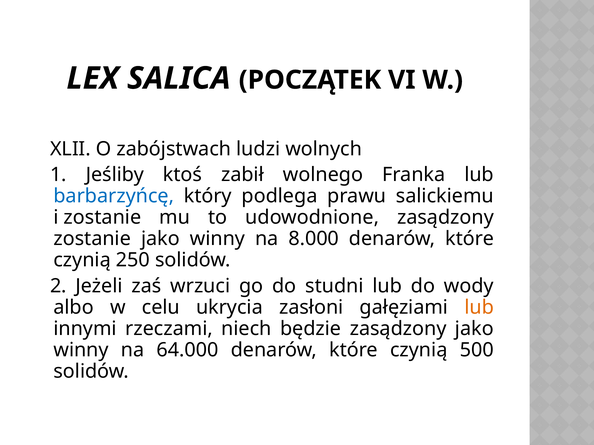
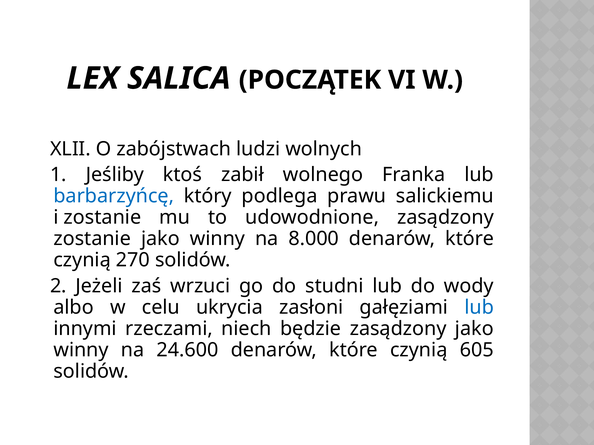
250: 250 -> 270
lub at (479, 308) colour: orange -> blue
64.000: 64.000 -> 24.600
500: 500 -> 605
